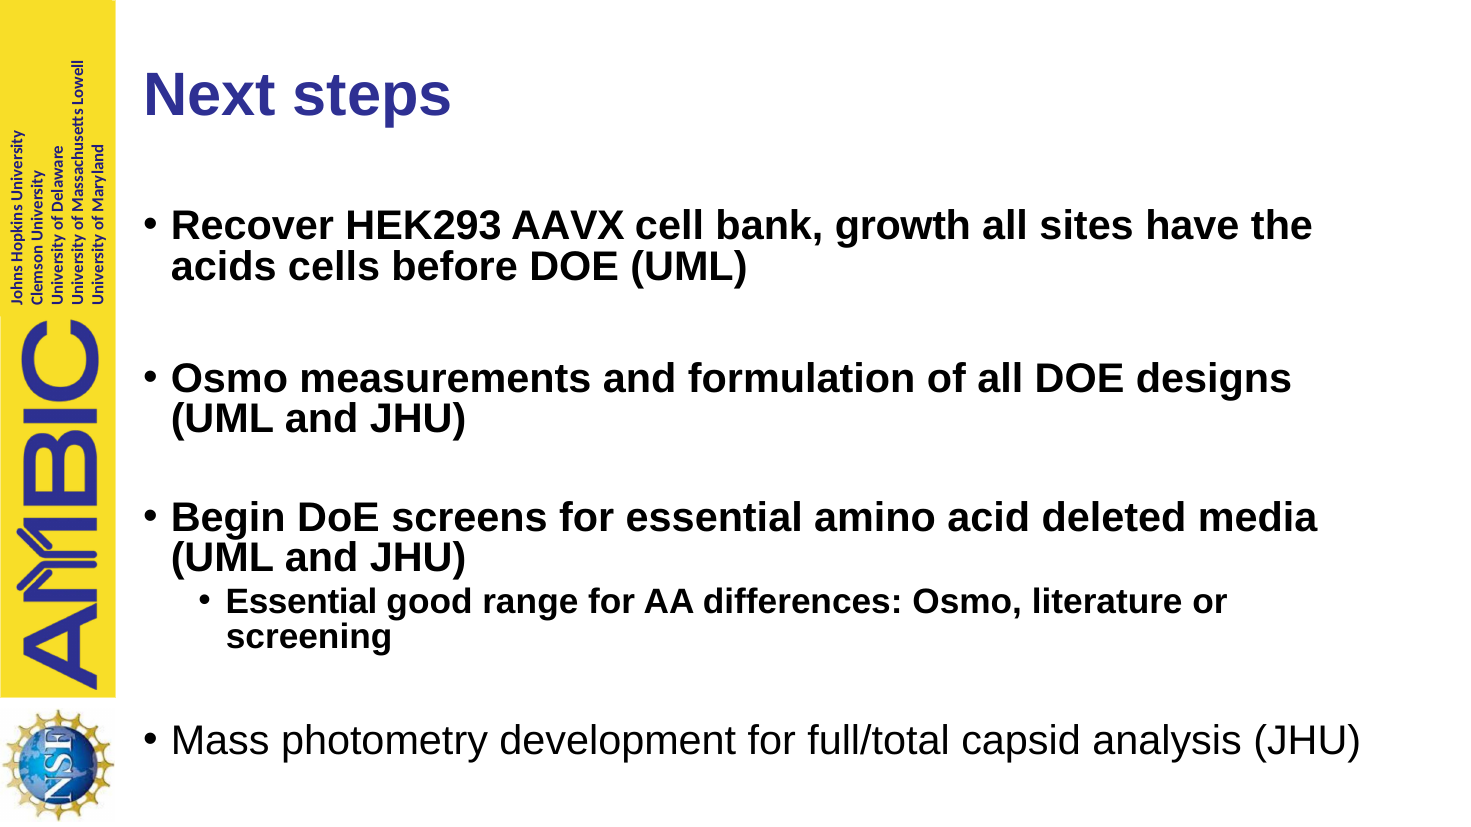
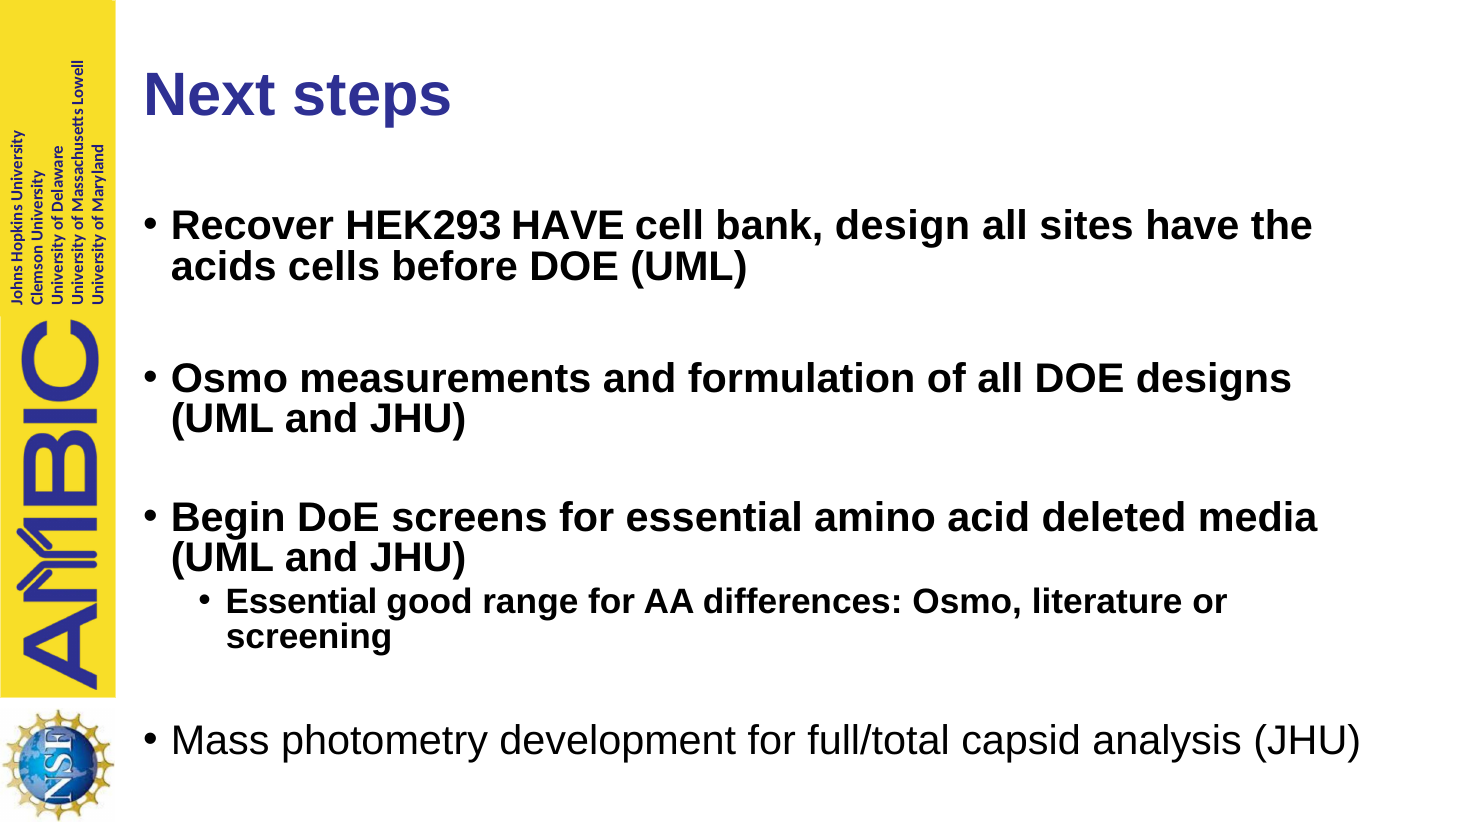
HEK293 AAVX: AAVX -> HAVE
growth: growth -> design
